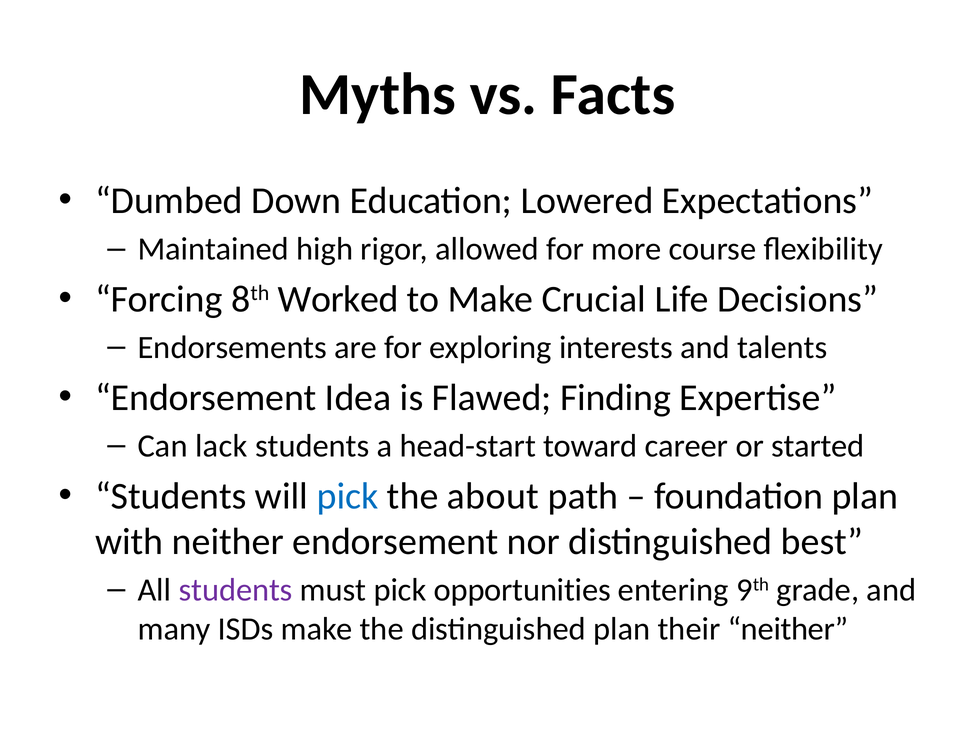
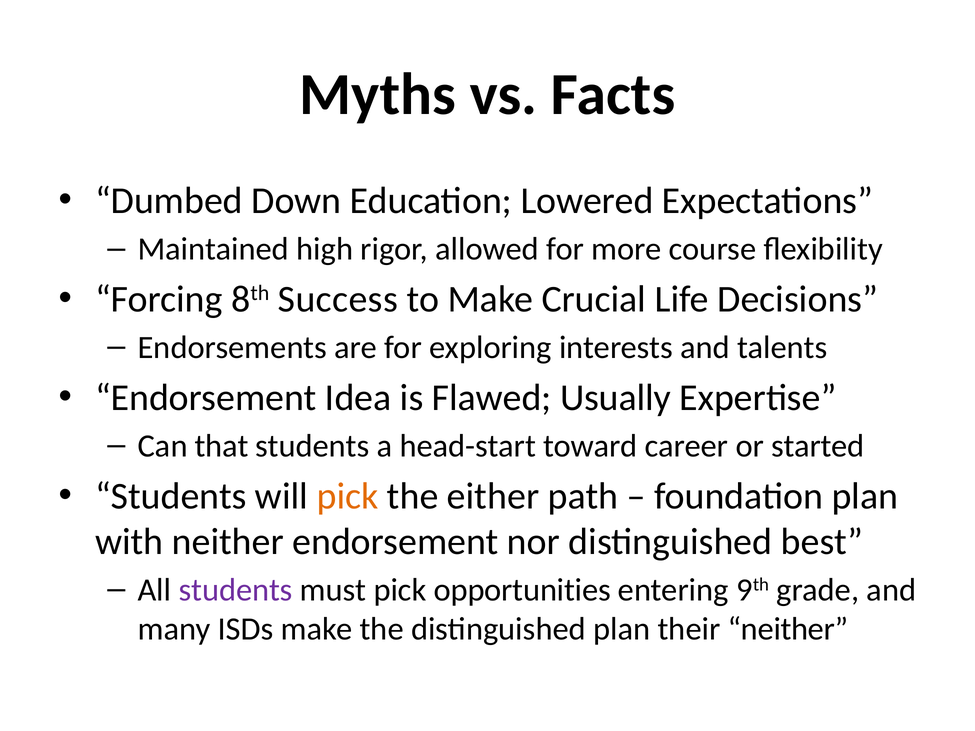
Worked: Worked -> Success
Finding: Finding -> Usually
lack: lack -> that
pick at (348, 496) colour: blue -> orange
about: about -> either
